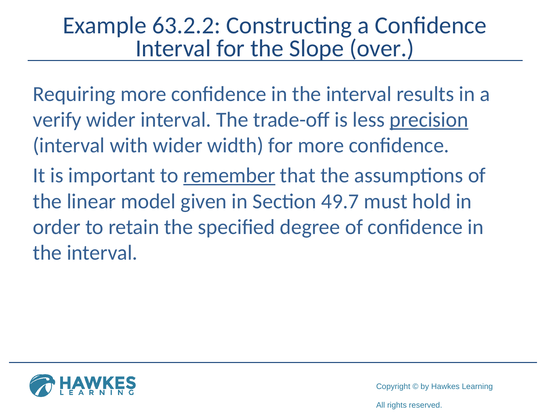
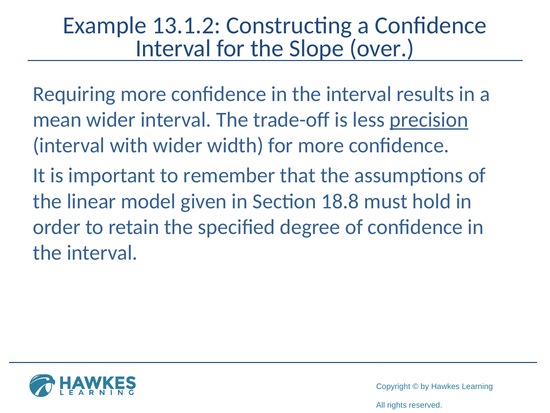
63.2.2: 63.2.2 -> 13.1.2
verify: verify -> mean
remember underline: present -> none
49.7: 49.7 -> 18.8
